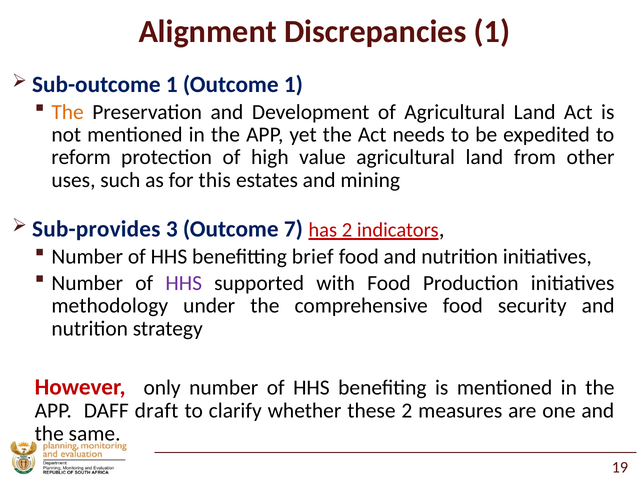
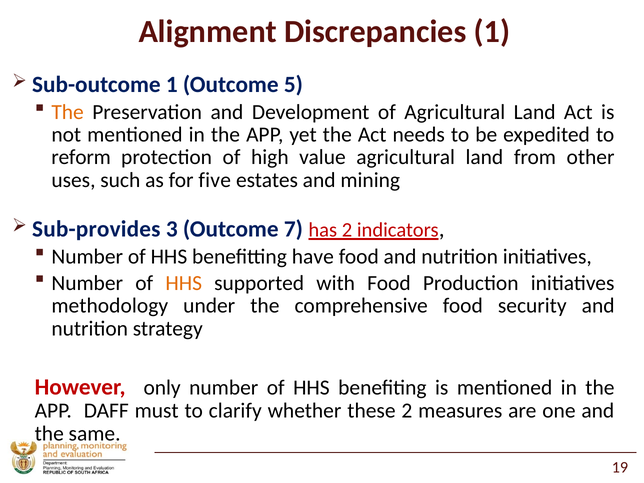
Outcome 1: 1 -> 5
this: this -> five
brief: brief -> have
HHS at (184, 283) colour: purple -> orange
draft: draft -> must
